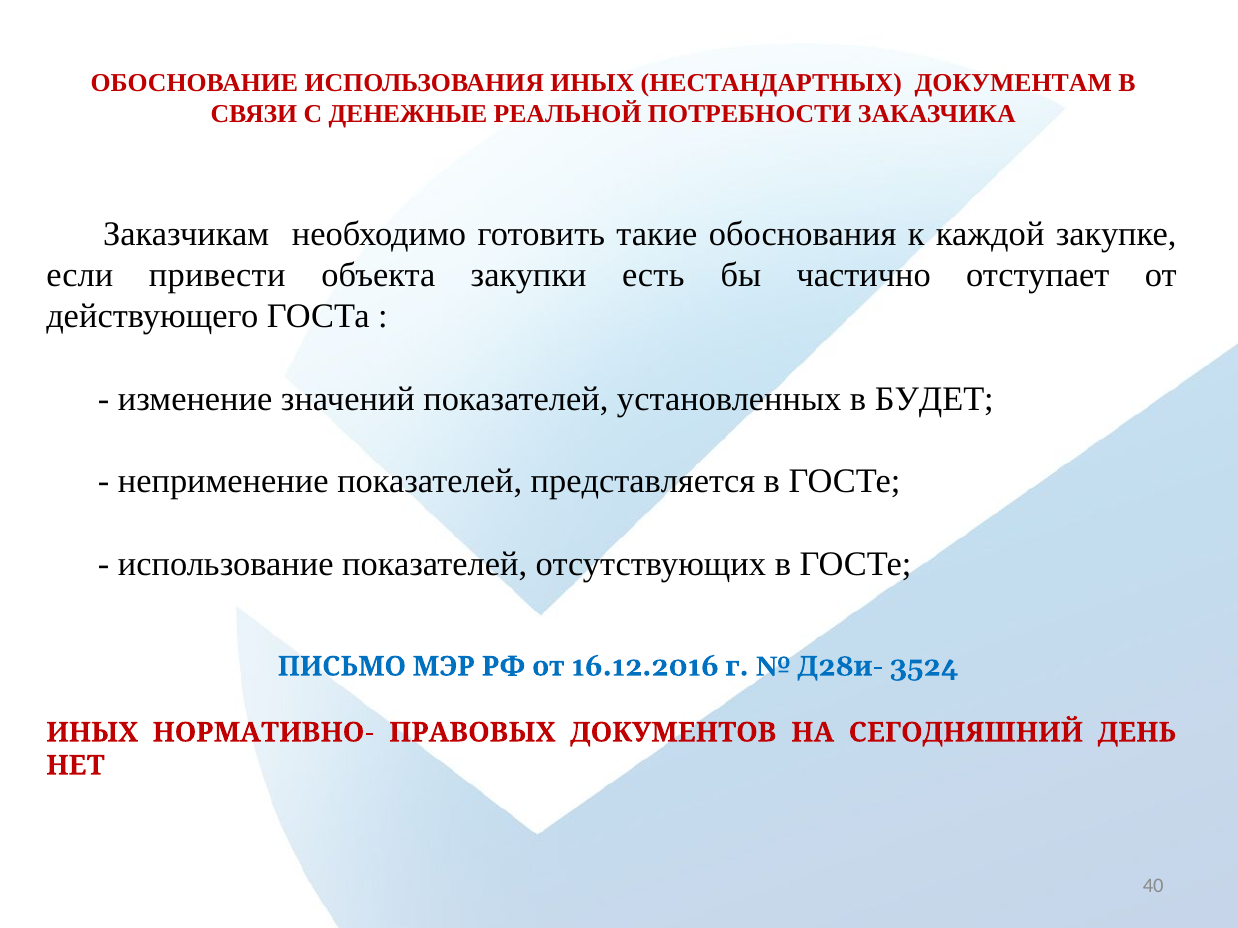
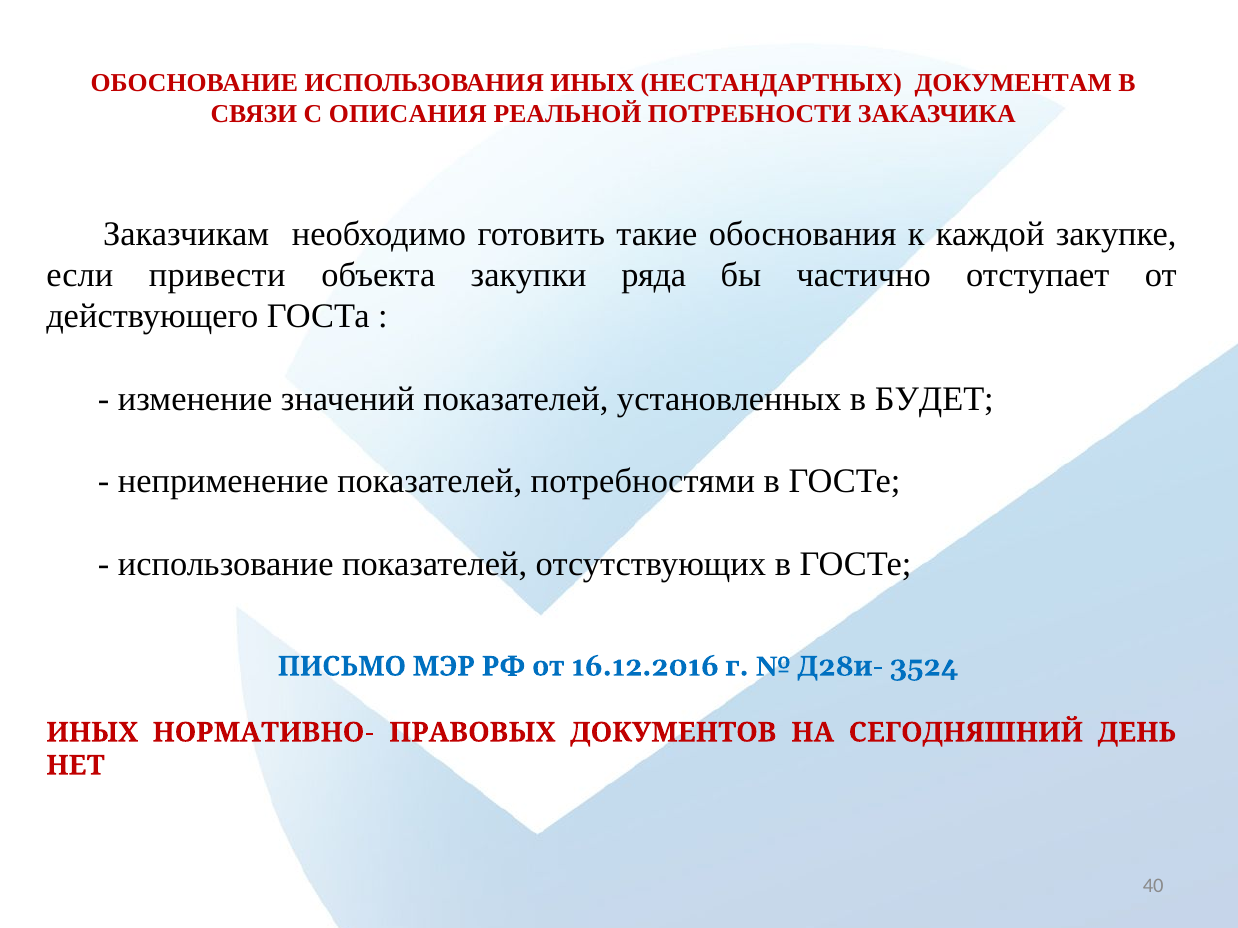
ДЕНЕЖНЫЕ: ДЕНЕЖНЫЕ -> ОПИСАНИЯ
есть: есть -> ряда
представляется: представляется -> потребностями
